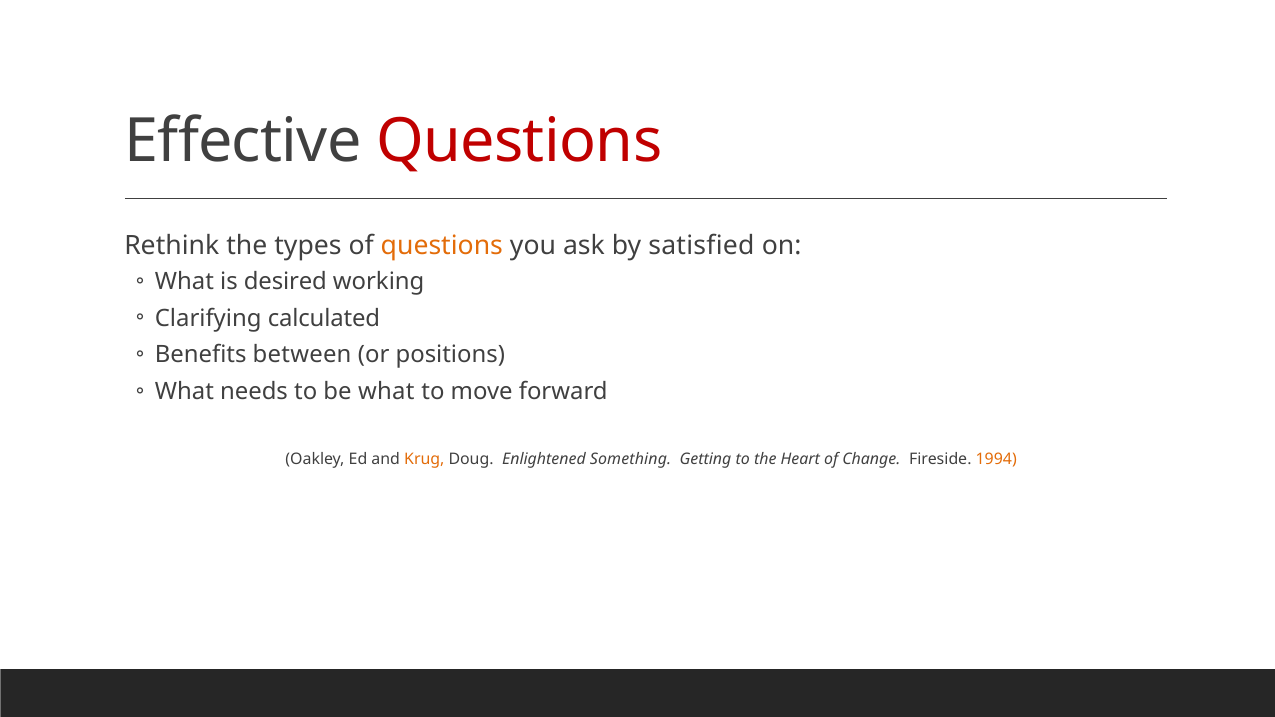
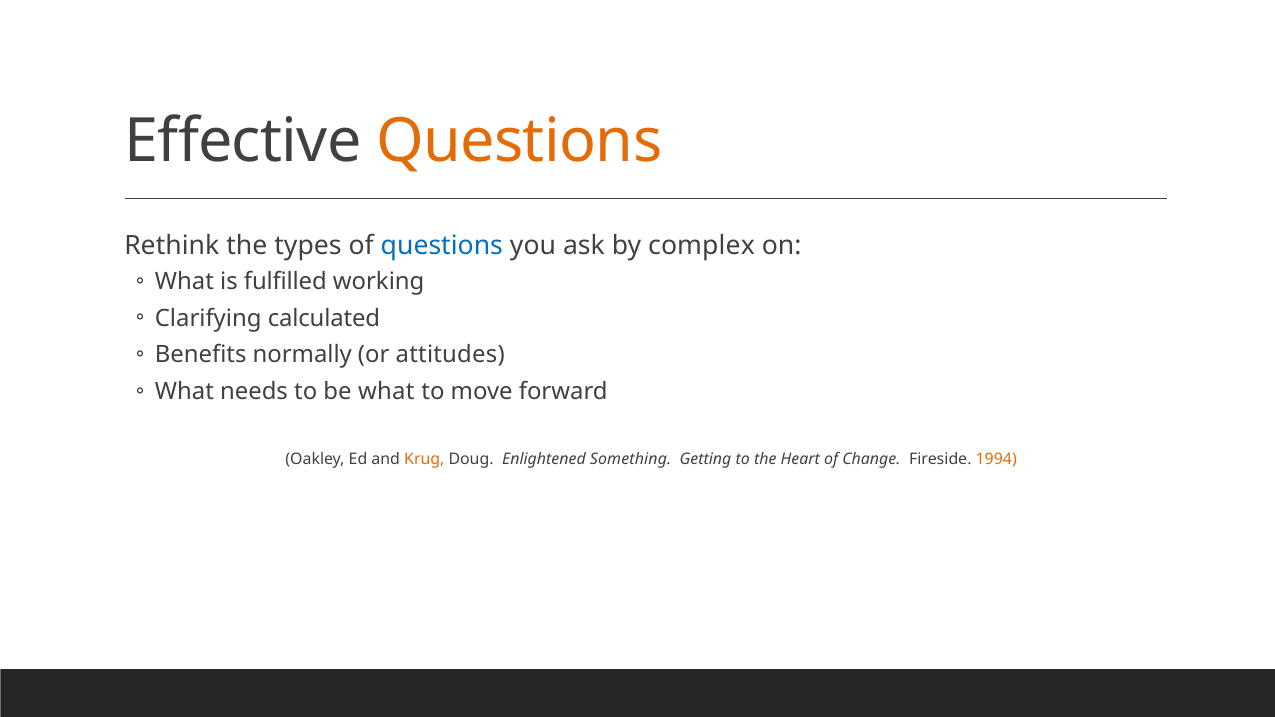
Questions at (519, 141) colour: red -> orange
questions at (442, 246) colour: orange -> blue
satisfied: satisfied -> complex
desired: desired -> fulfilled
between: between -> normally
positions: positions -> attitudes
